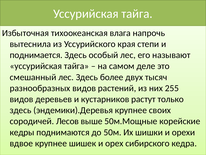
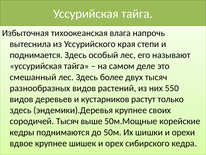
255: 255 -> 550
сородичей Лесов: Лесов -> Тысяч
